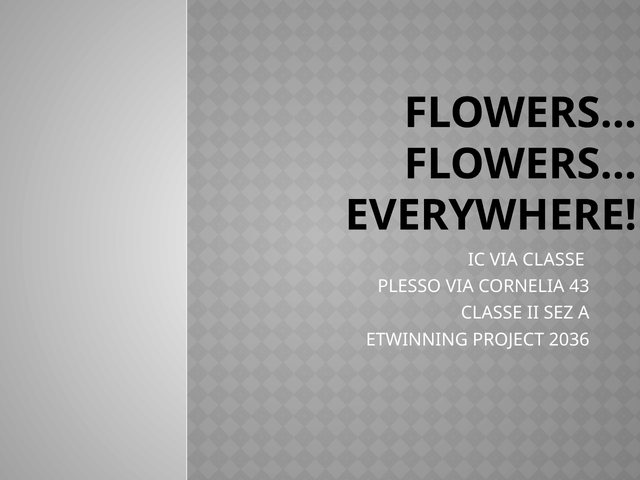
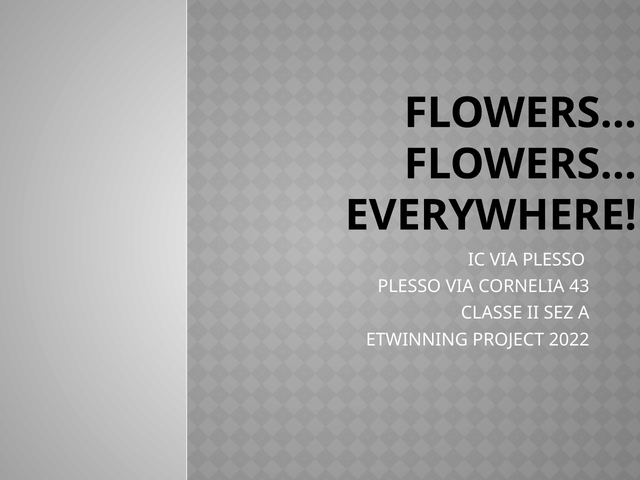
VIA CLASSE: CLASSE -> PLESSO
2036: 2036 -> 2022
